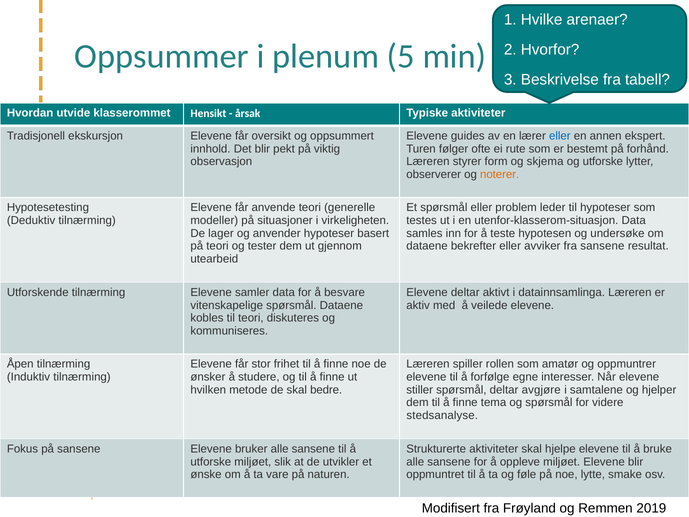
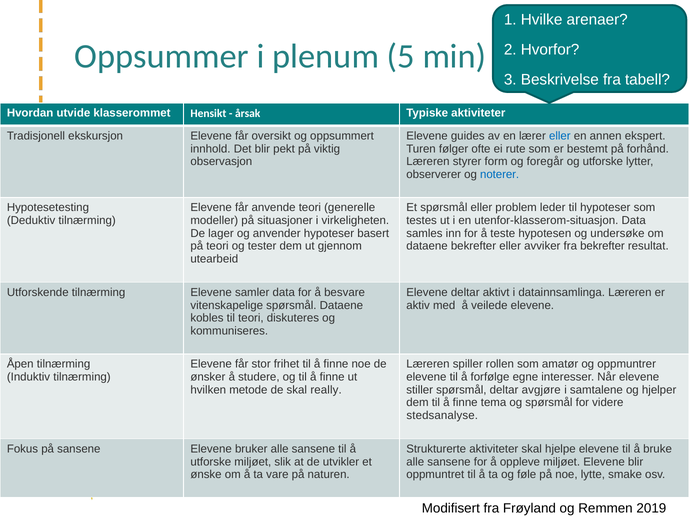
skjema: skjema -> foregår
noterer colour: orange -> blue
fra sansene: sansene -> bekrefter
bedre: bedre -> really
